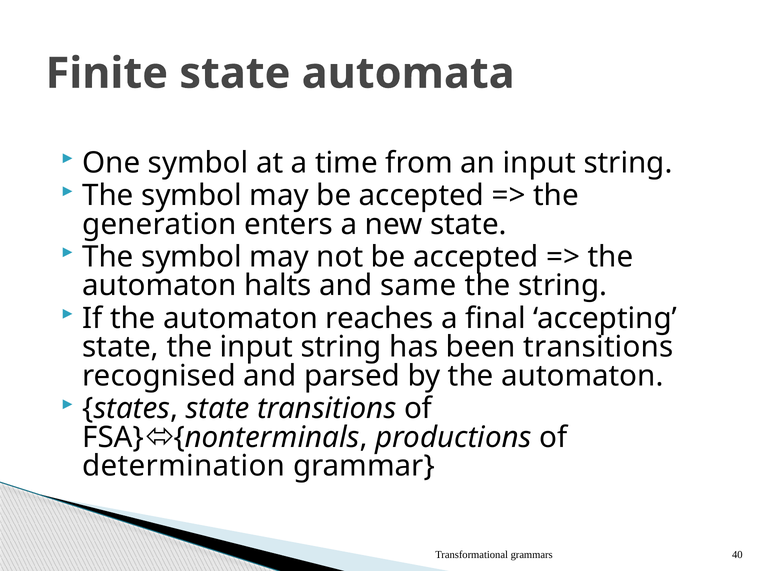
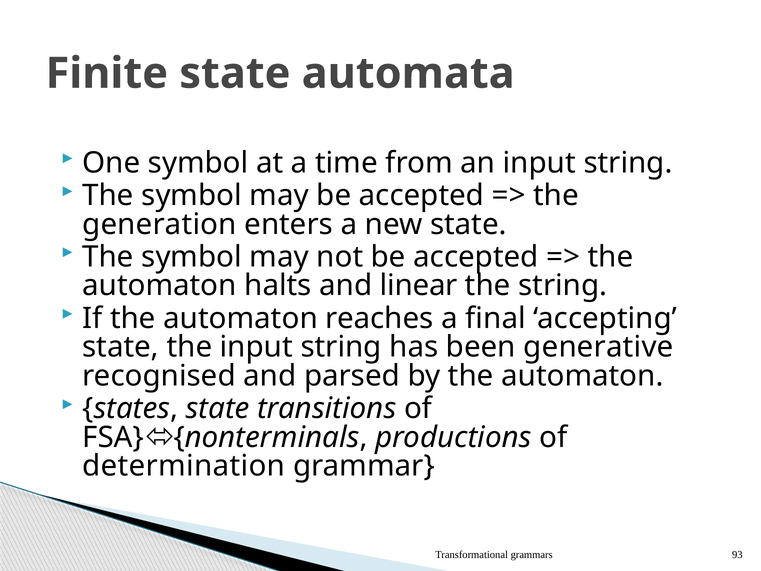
same: same -> linear
been transitions: transitions -> generative
40: 40 -> 93
